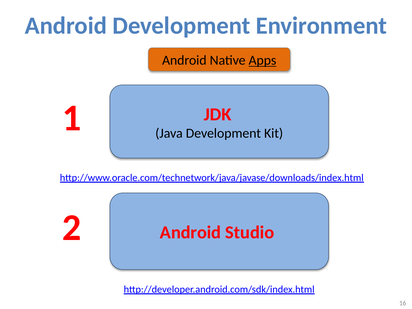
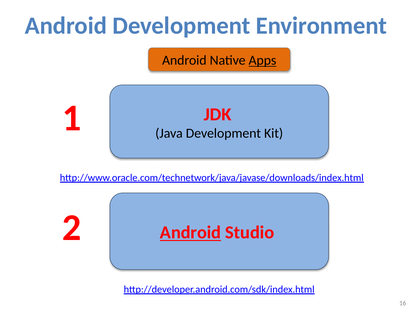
Android at (191, 233) underline: none -> present
